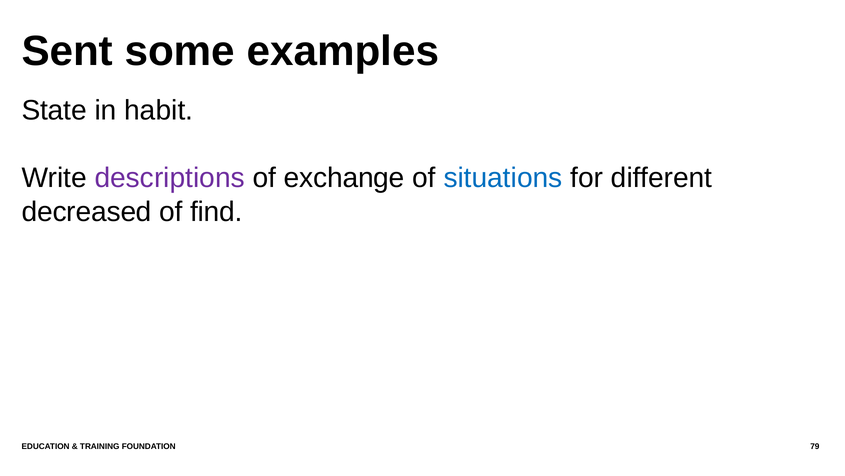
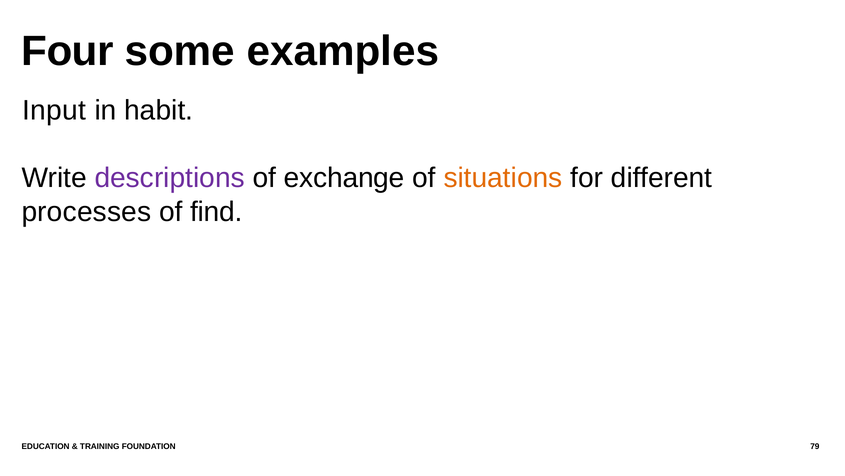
Sent: Sent -> Four
State: State -> Input
situations colour: blue -> orange
decreased: decreased -> processes
